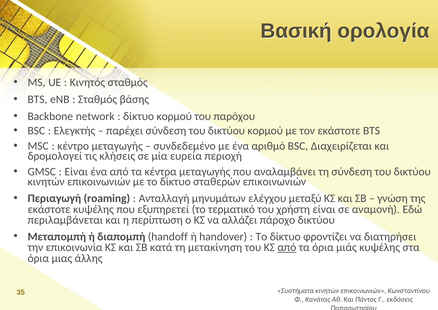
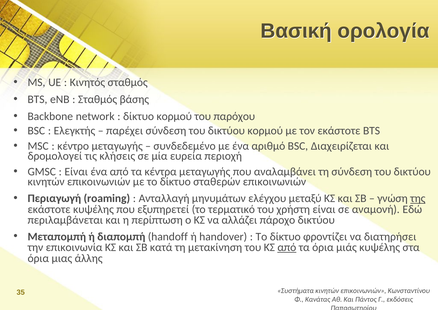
της underline: none -> present
